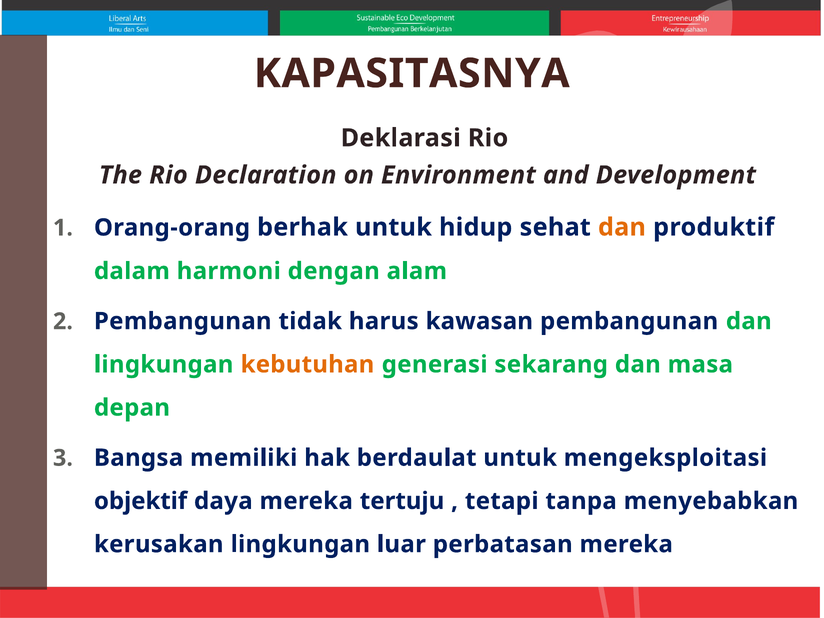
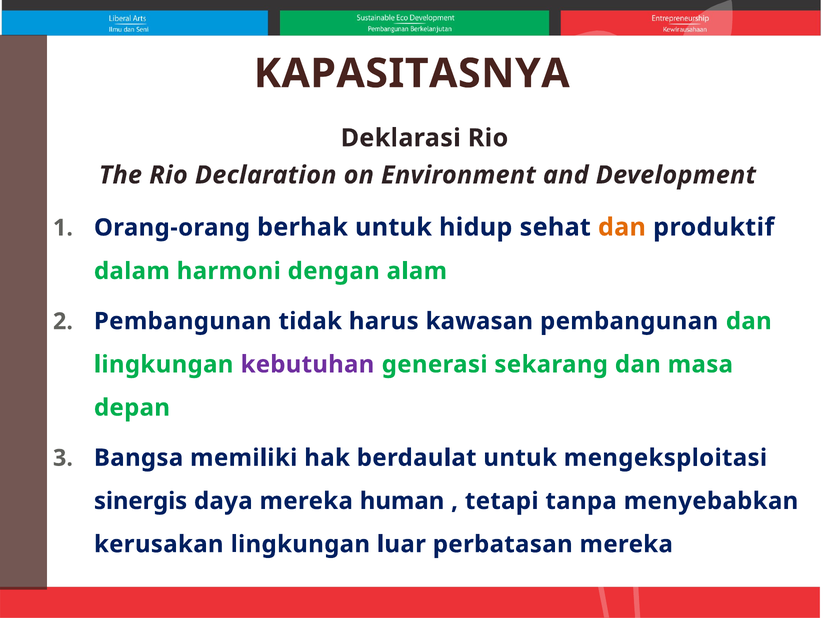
kebutuhan colour: orange -> purple
objektif: objektif -> sinergis
tertuju: tertuju -> human
